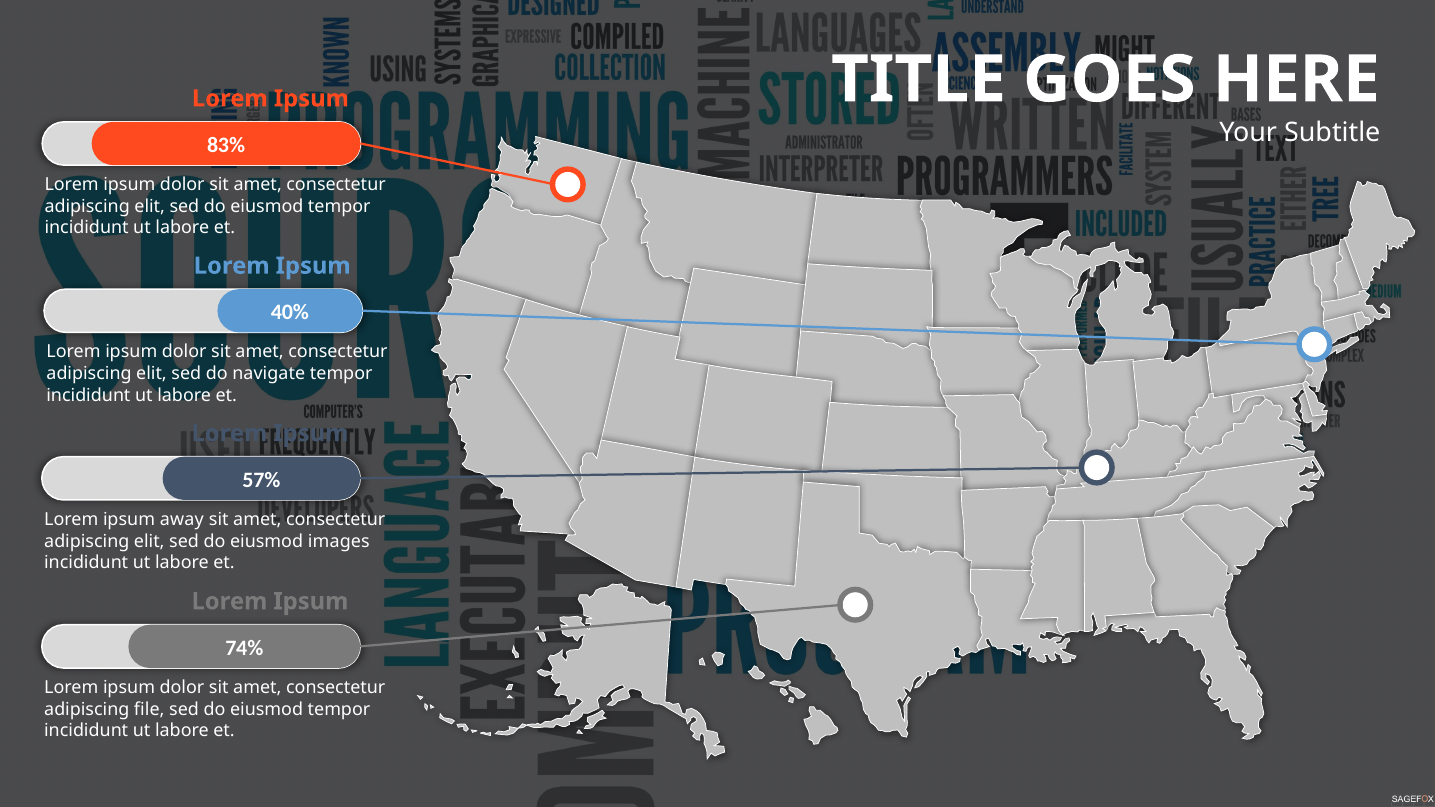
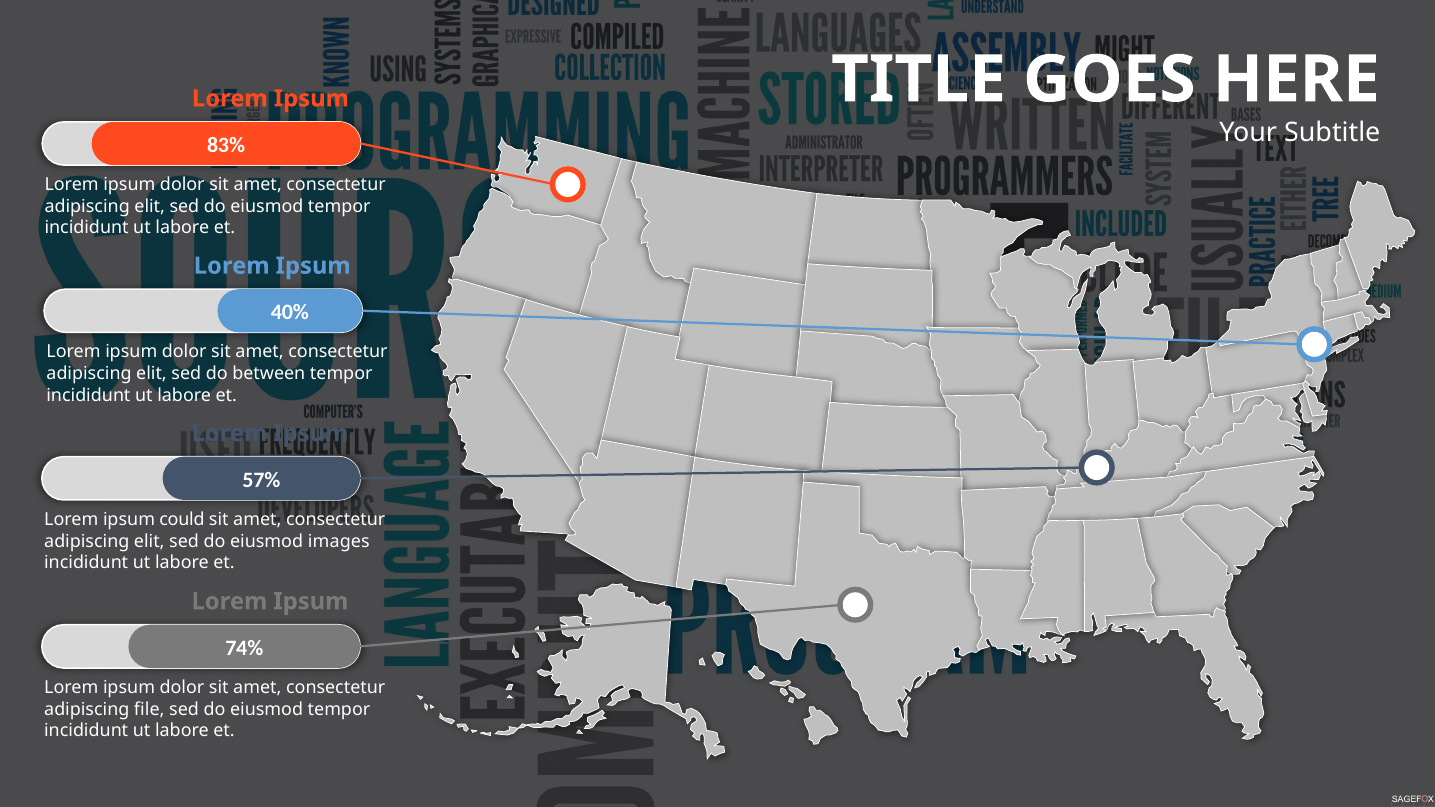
navigate: navigate -> between
away: away -> could
